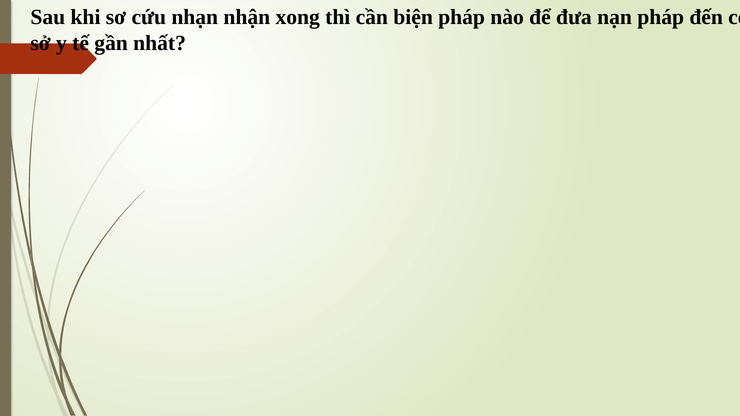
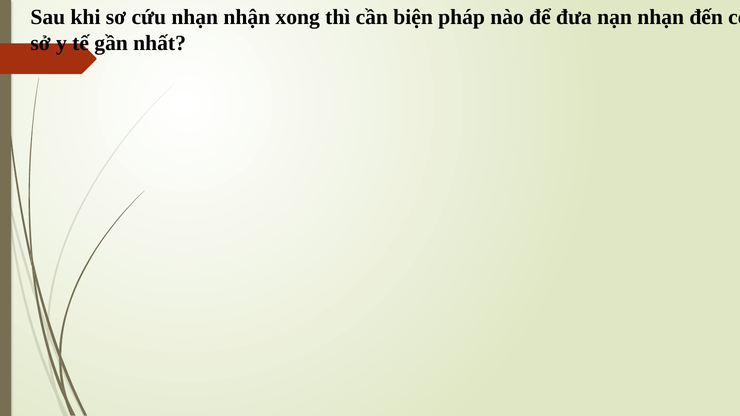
nạn pháp: pháp -> nhạn
